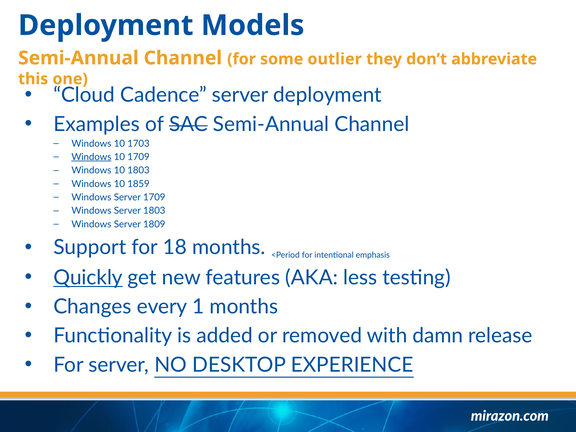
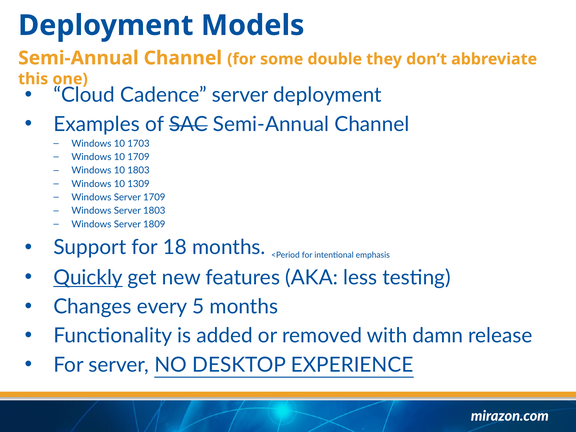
outlier: outlier -> double
Windows at (91, 157) underline: present -> none
1859: 1859 -> 1309
1: 1 -> 5
